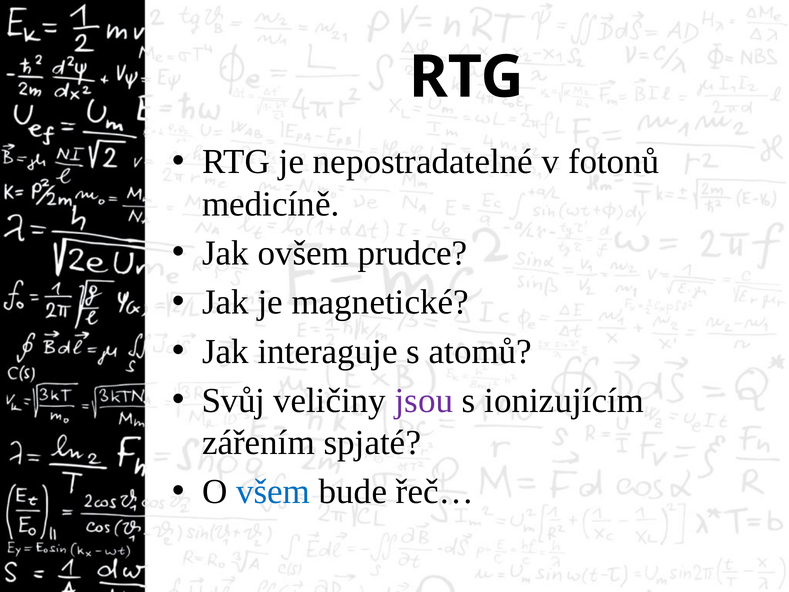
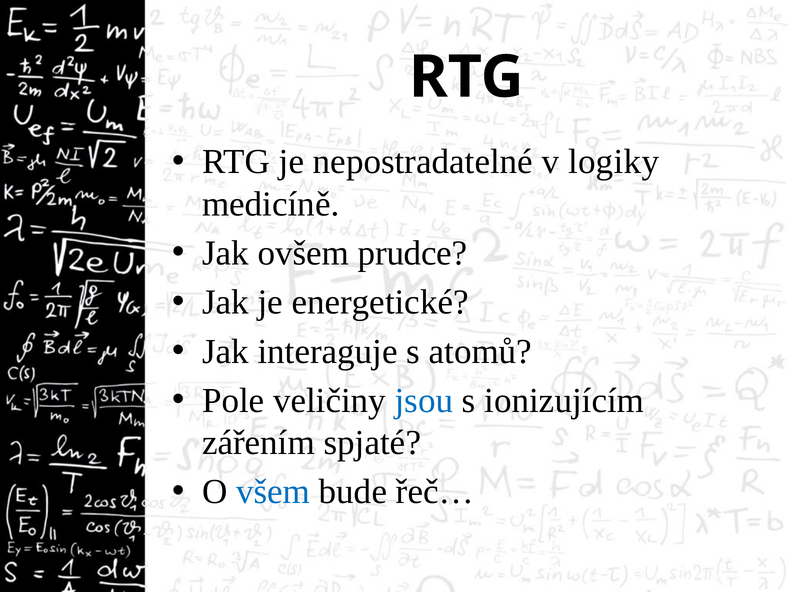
fotonů: fotonů -> logiky
magnetické: magnetické -> energetické
Svůj: Svůj -> Pole
jsou colour: purple -> blue
